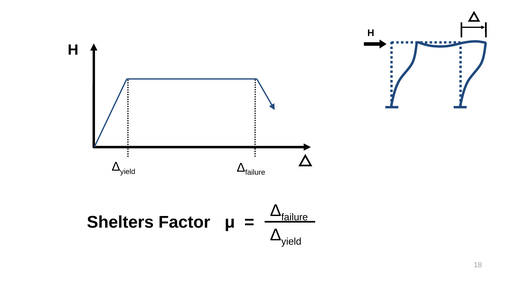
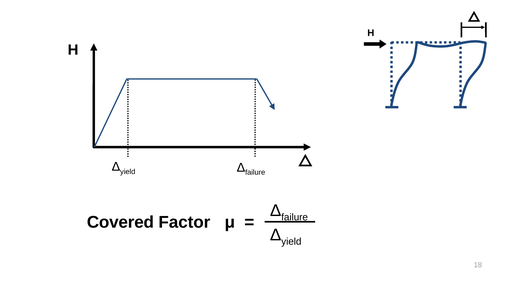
Shelters: Shelters -> Covered
